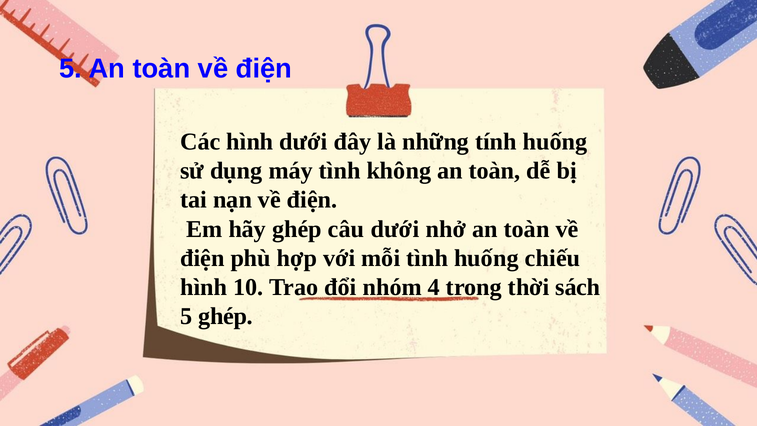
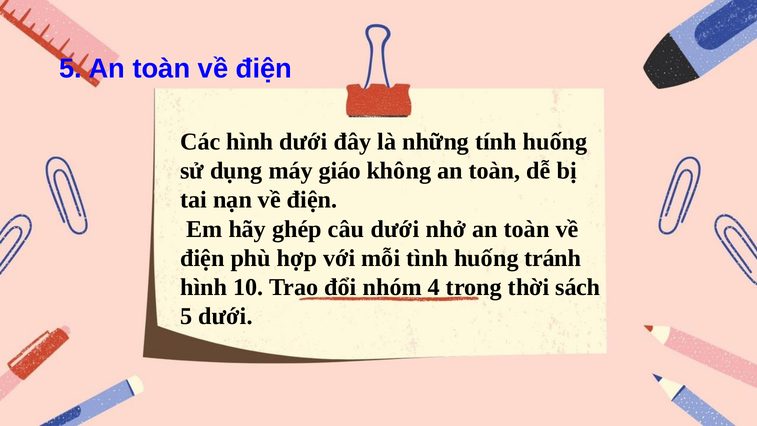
máy tình: tình -> giáo
chiếu: chiếu -> tránh
5 ghép: ghép -> dưới
